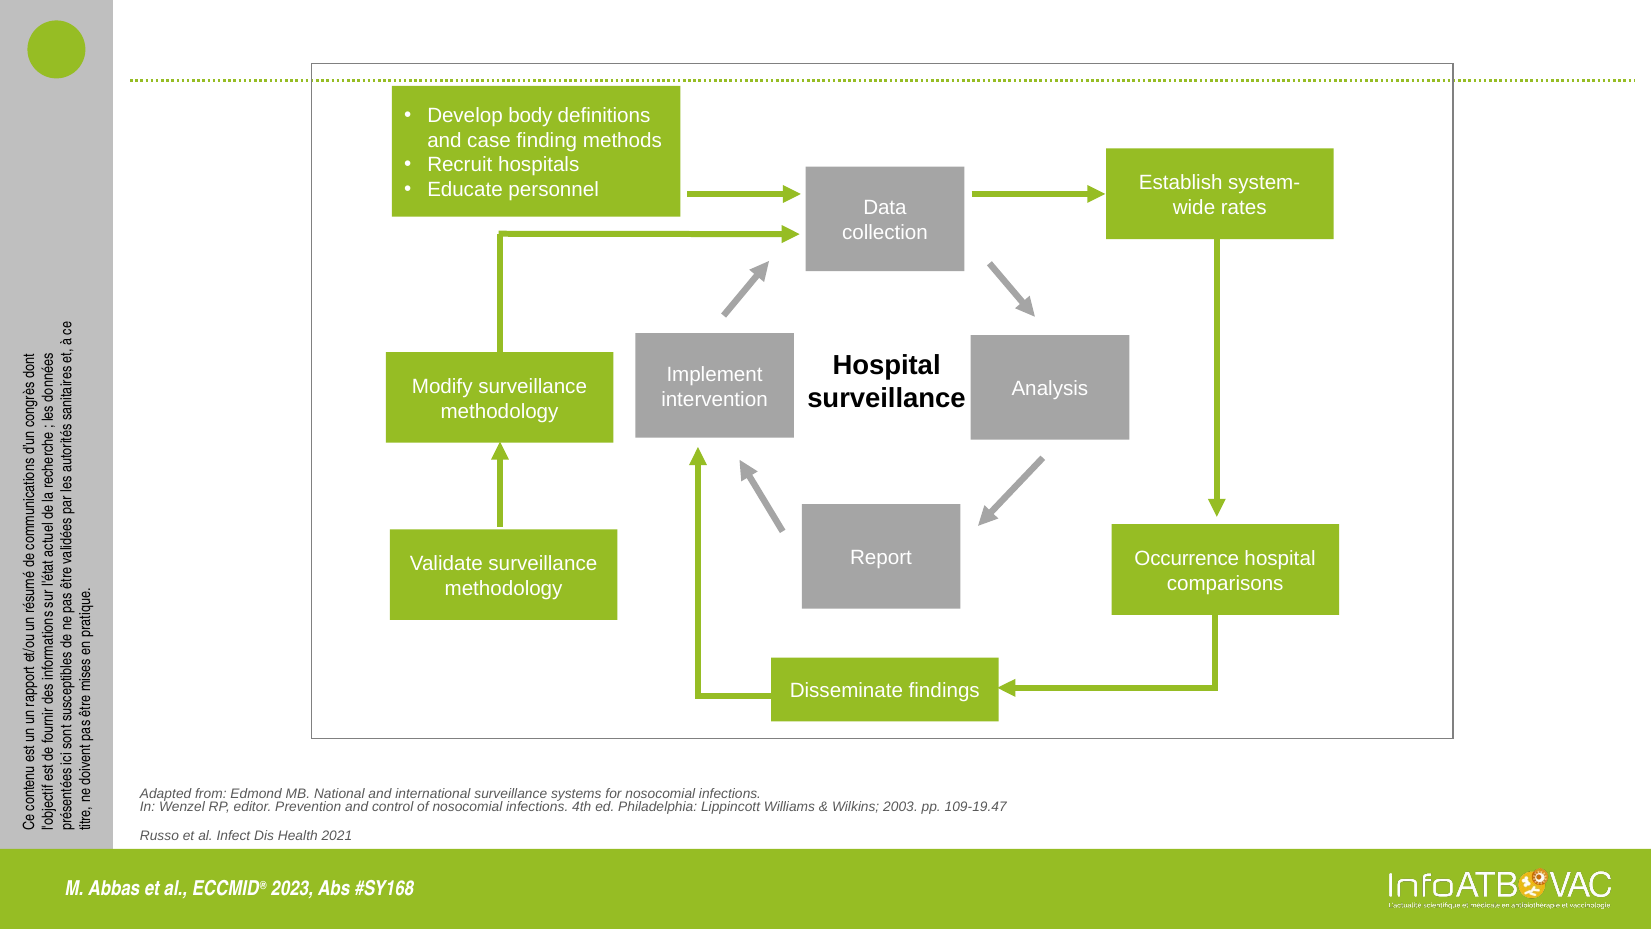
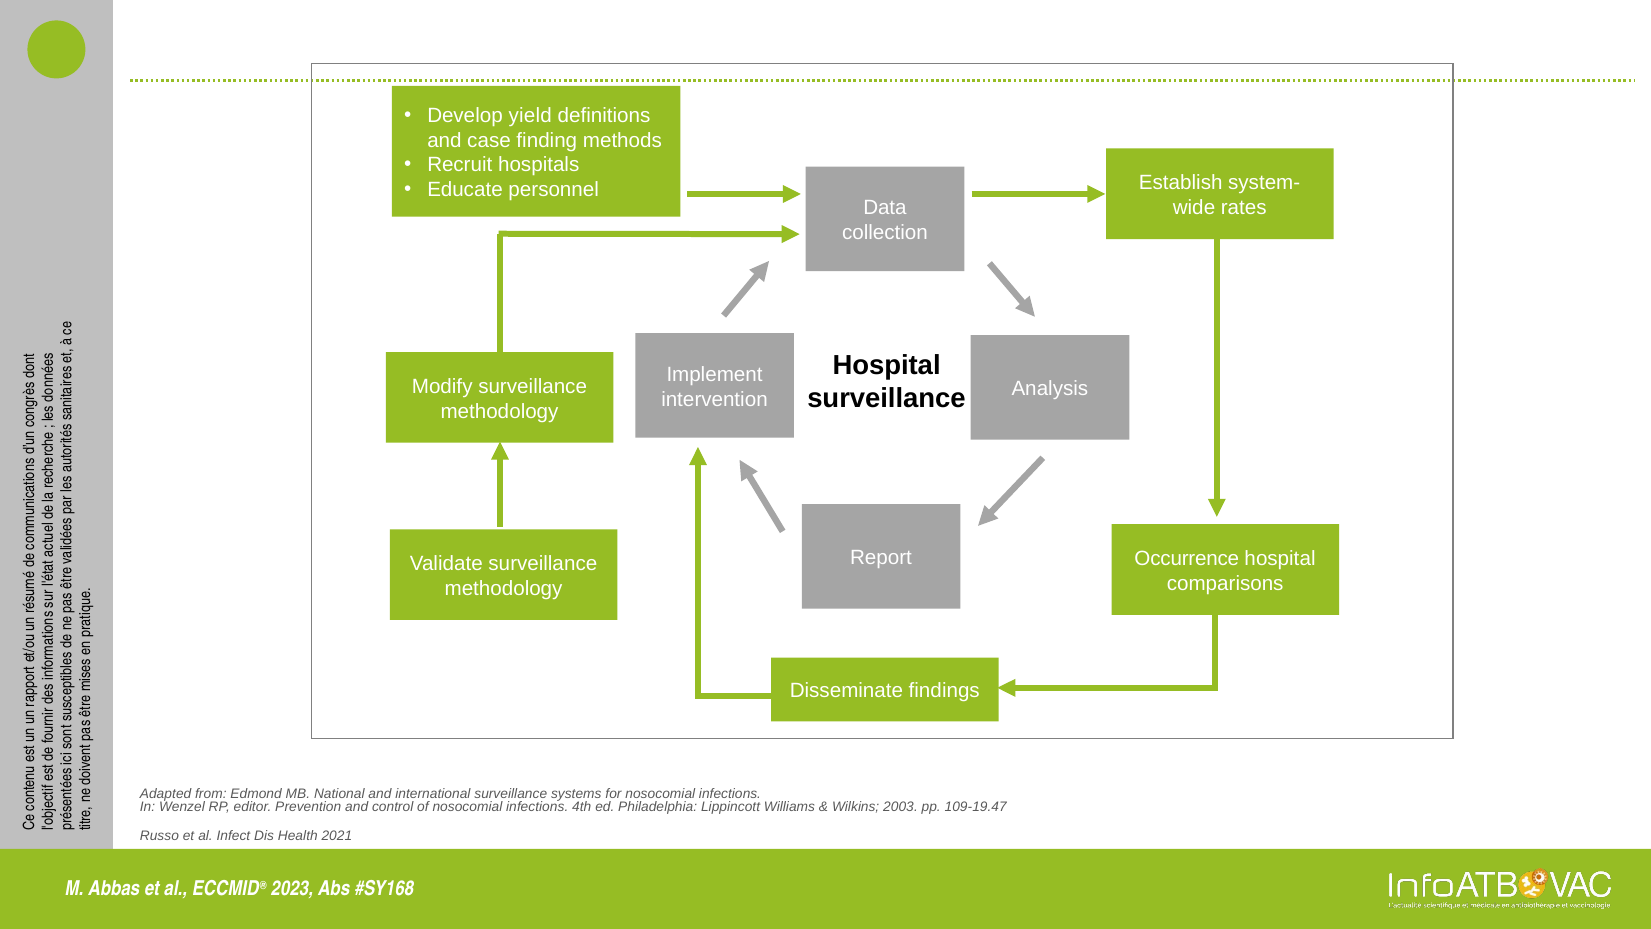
body: body -> yield
